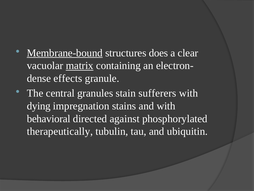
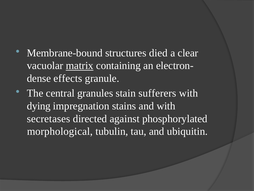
Membrane-bound underline: present -> none
does: does -> died
behavioral: behavioral -> secretases
therapeutically: therapeutically -> morphological
